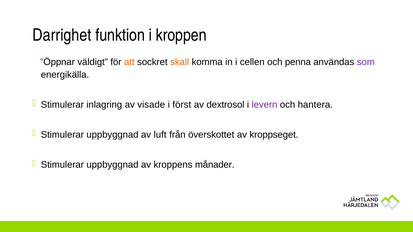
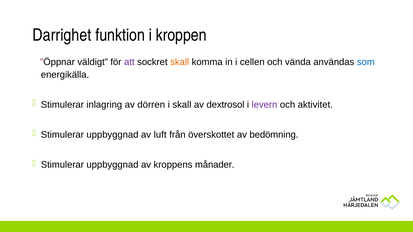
att colour: orange -> purple
penna: penna -> vända
som colour: purple -> blue
visade: visade -> dörren
i först: först -> skall
hantera: hantera -> aktivitet
kroppseget: kroppseget -> bedömning
